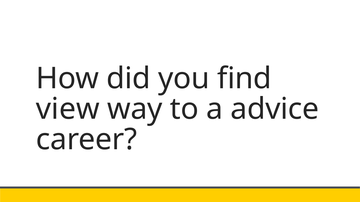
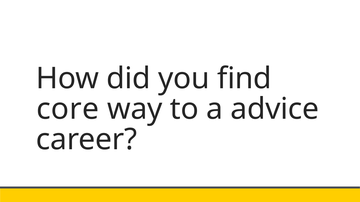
view: view -> core
